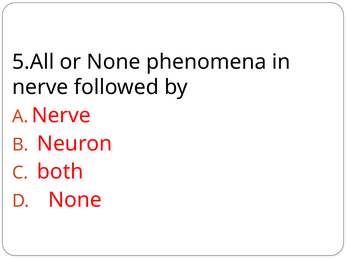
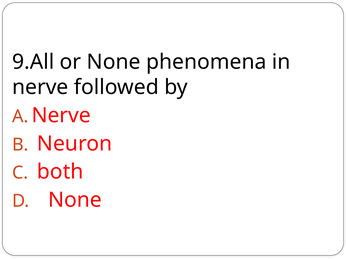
5.All: 5.All -> 9.All
